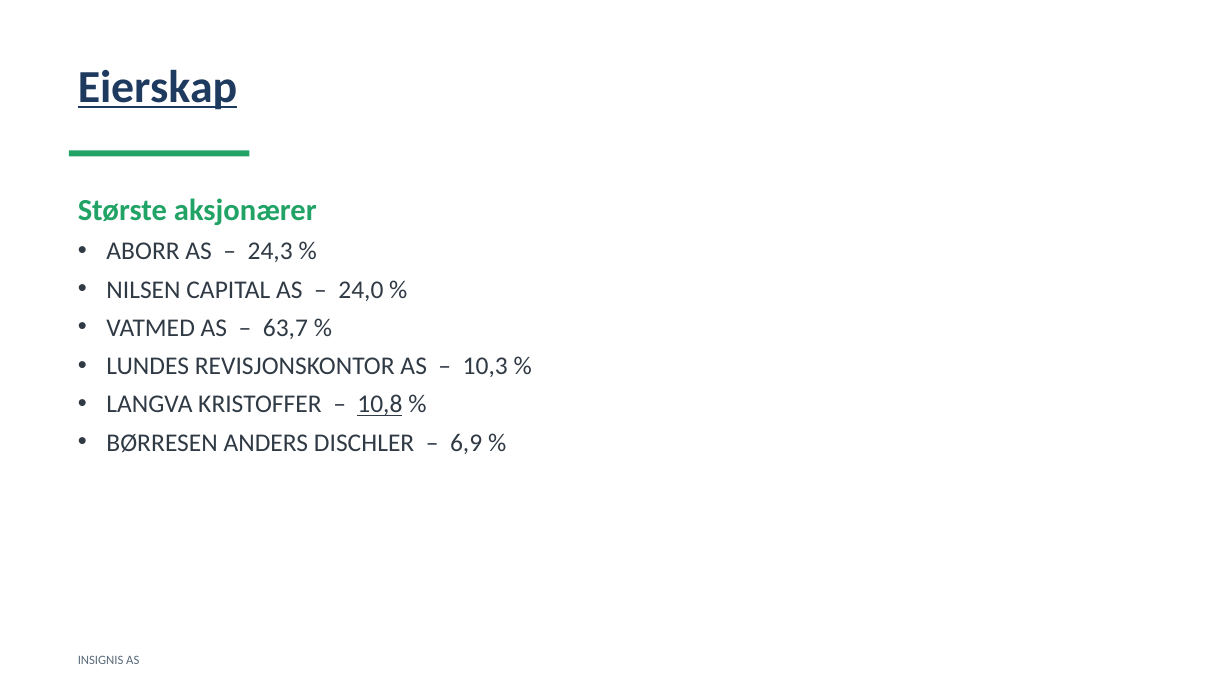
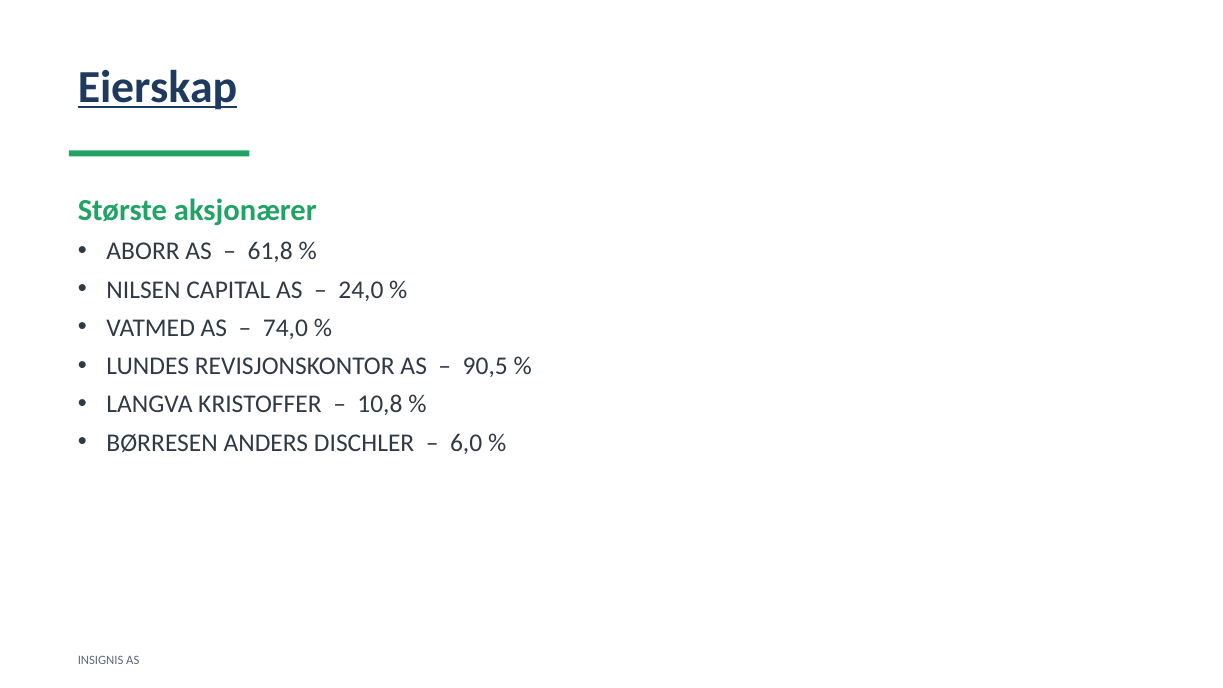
24,3: 24,3 -> 61,8
63,7: 63,7 -> 74,0
10,3: 10,3 -> 90,5
10,8 underline: present -> none
6,9: 6,9 -> 6,0
